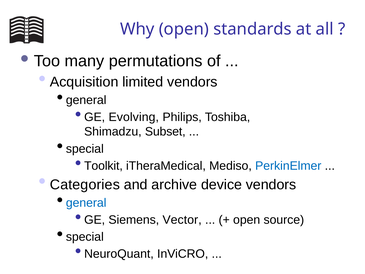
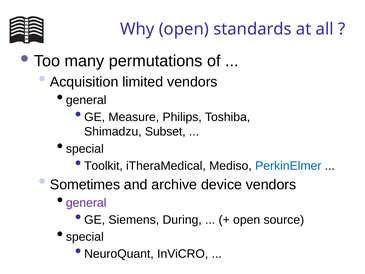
Evolving: Evolving -> Measure
Categories: Categories -> Sometimes
general at (86, 203) colour: blue -> purple
Vector: Vector -> During
